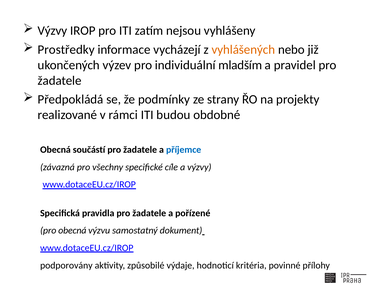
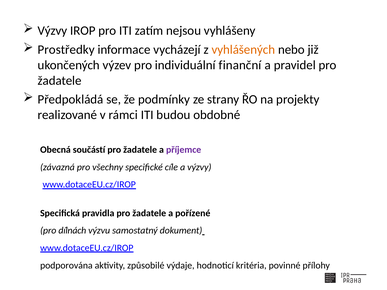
mladším: mladším -> finanční
příjemce colour: blue -> purple
pro obecná: obecná -> dílnách
podporovány: podporovány -> podporována
